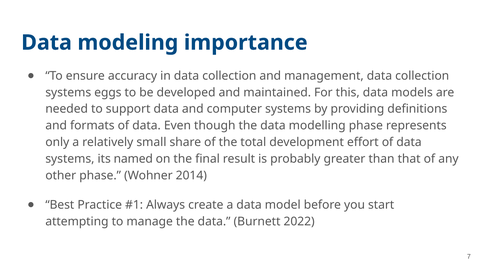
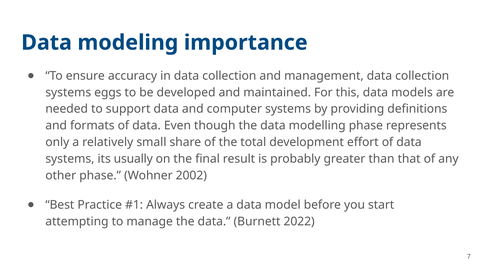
named: named -> usually
2014: 2014 -> 2002
